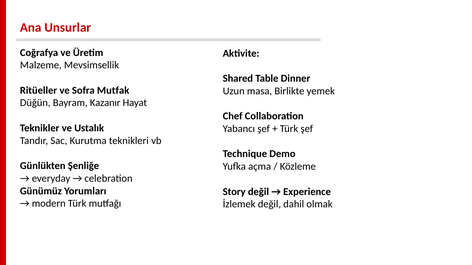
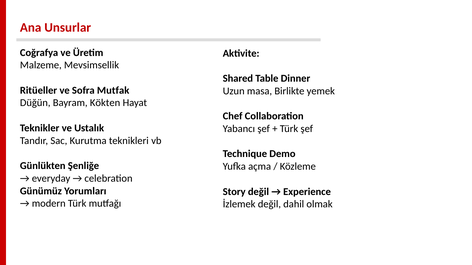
Kazanır: Kazanır -> Kökten
